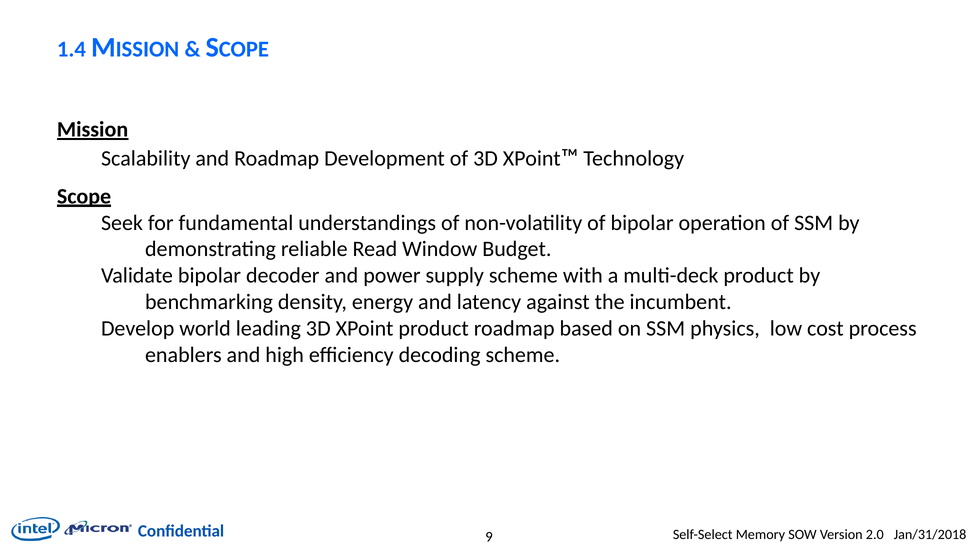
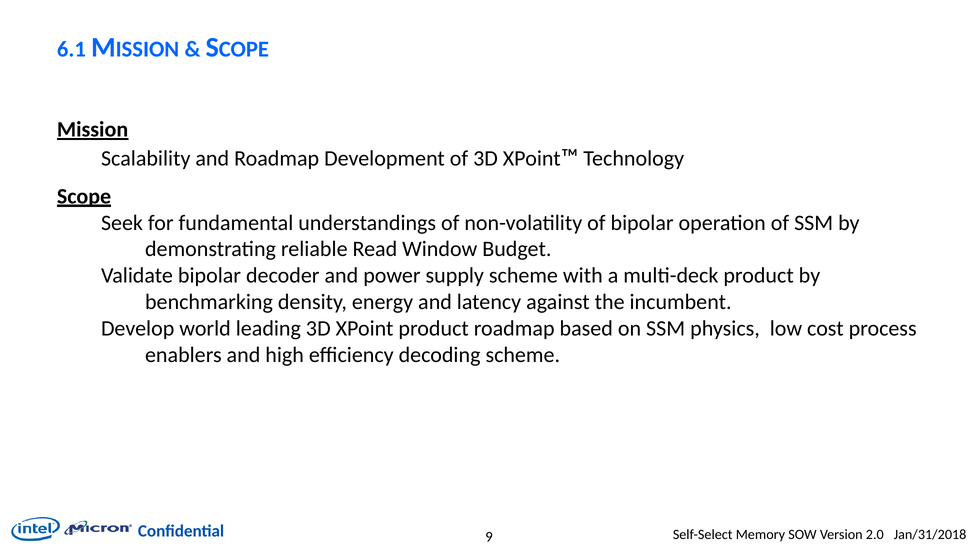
1.4: 1.4 -> 6.1
